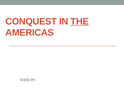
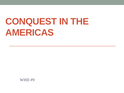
THE underline: present -> none
